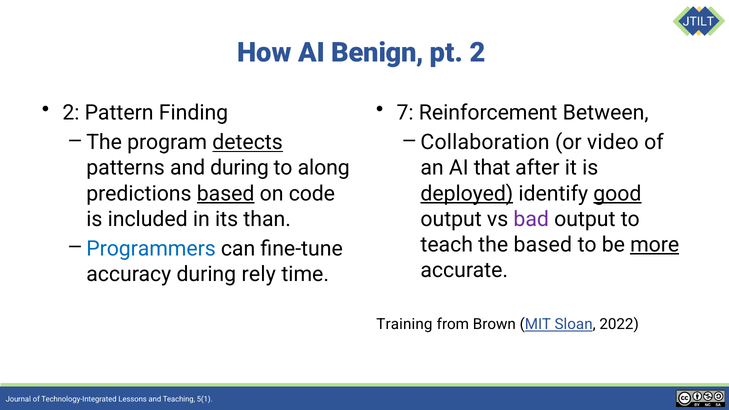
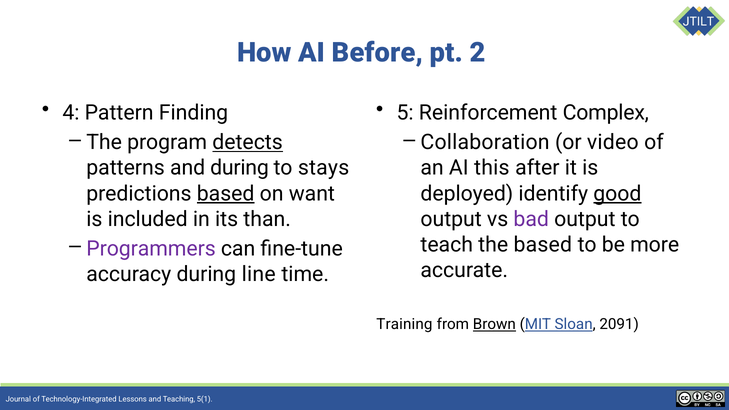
Benign: Benign -> Before
2 at (71, 113): 2 -> 4
7: 7 -> 5
Between: Between -> Complex
along: along -> stays
that: that -> this
code: code -> want
deployed underline: present -> none
more underline: present -> none
Programmers colour: blue -> purple
rely: rely -> line
Brown underline: none -> present
2022: 2022 -> 2091
